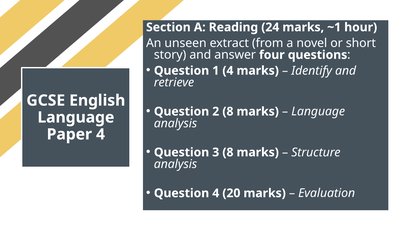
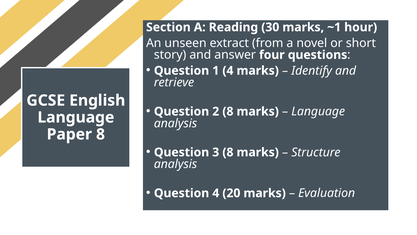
24: 24 -> 30
Paper 4: 4 -> 8
